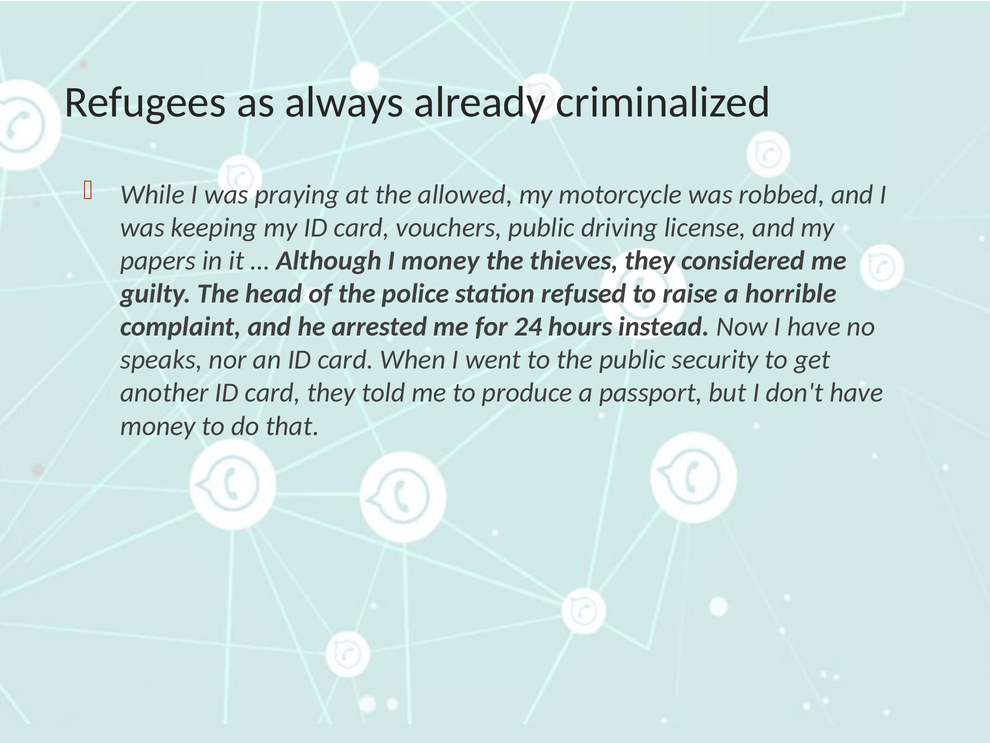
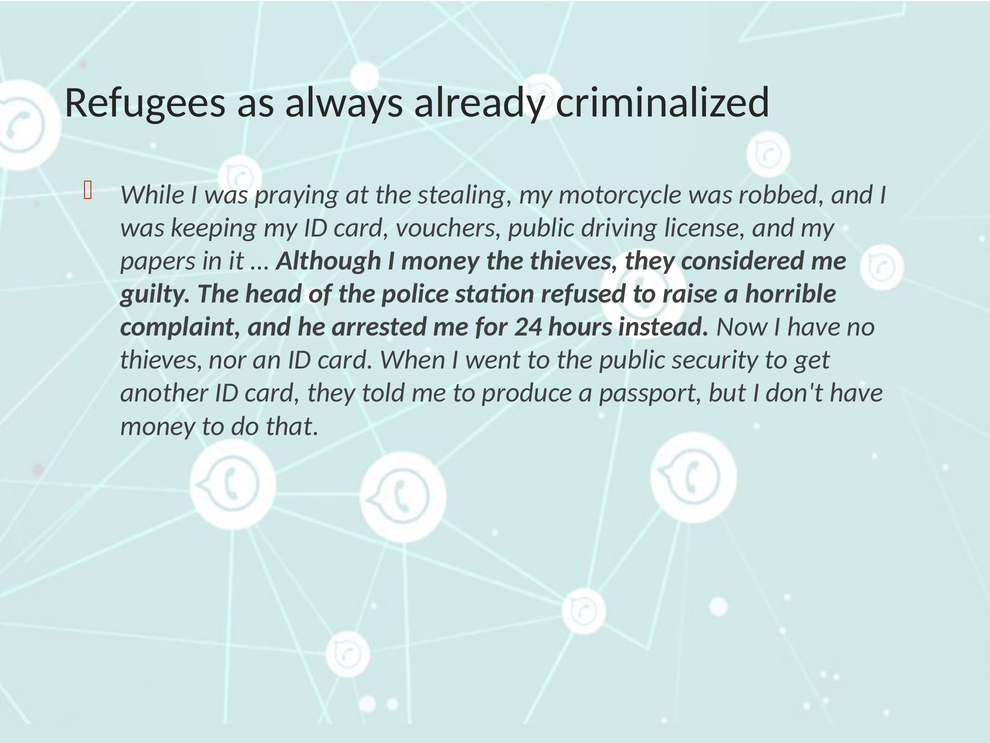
allowed: allowed -> stealing
speaks at (162, 360): speaks -> thieves
